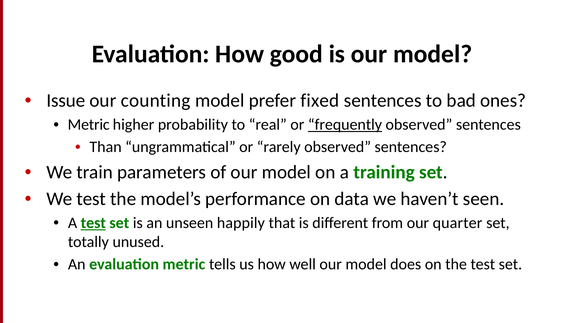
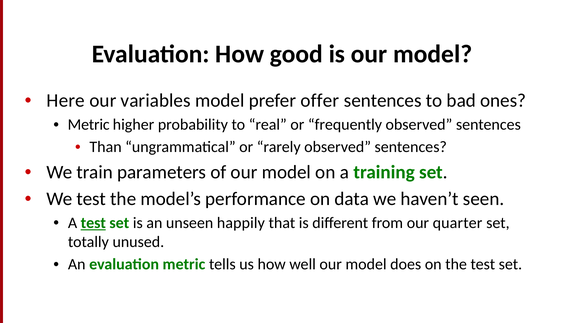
Issue: Issue -> Here
counting: counting -> variables
fixed: fixed -> offer
frequently underline: present -> none
